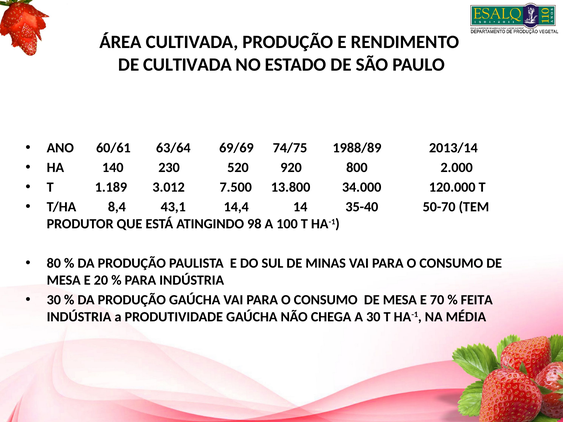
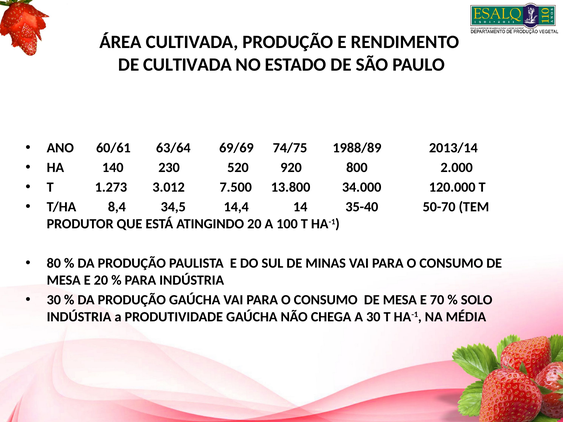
1.189: 1.189 -> 1.273
43,1: 43,1 -> 34,5
ATINGINDO 98: 98 -> 20
FEITA: FEITA -> SOLO
